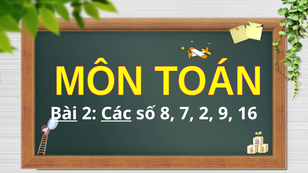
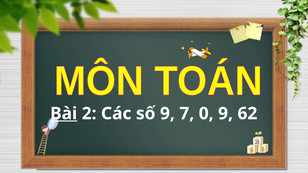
Các underline: present -> none
số 8: 8 -> 9
7 2: 2 -> 0
16: 16 -> 62
